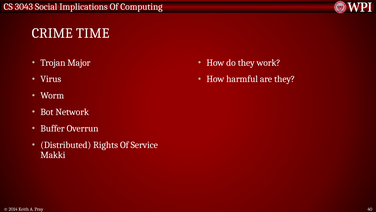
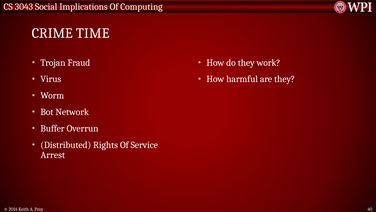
Major: Major -> Fraud
Makki: Makki -> Arrest
